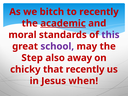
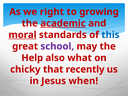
bitch: bitch -> right
to recently: recently -> growing
moral underline: none -> present
this colour: purple -> blue
Step: Step -> Help
away: away -> what
